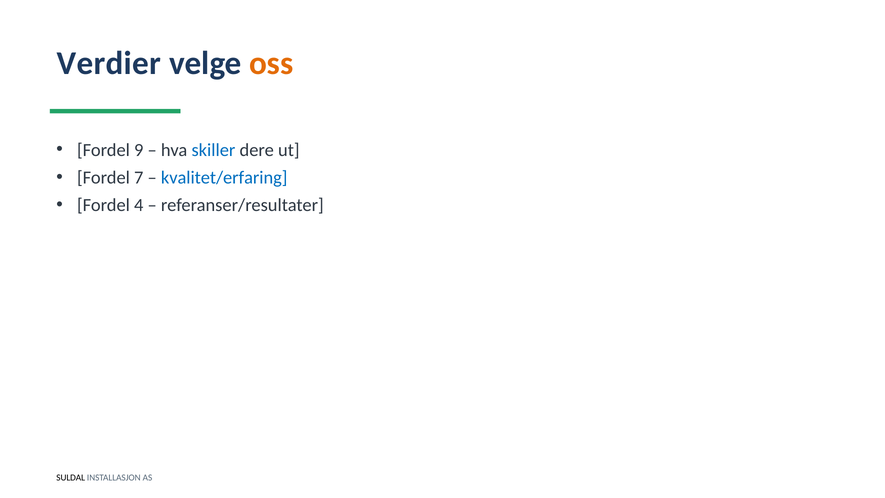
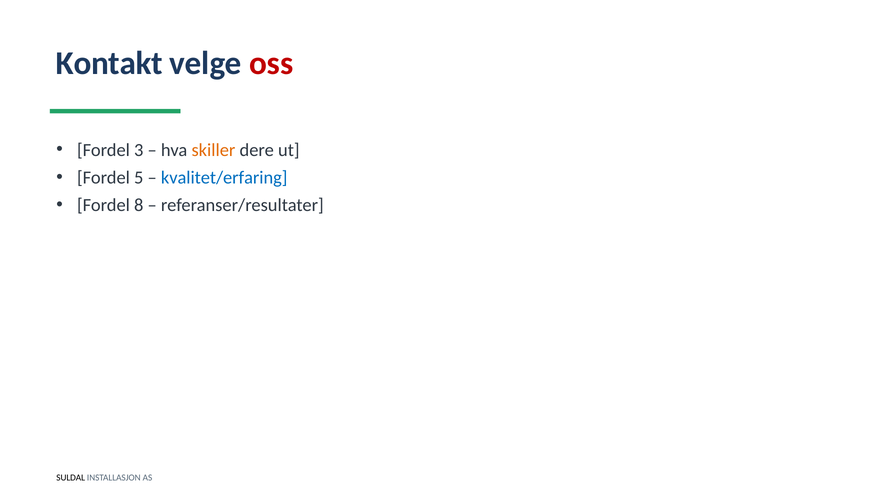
Verdier: Verdier -> Kontakt
oss colour: orange -> red
9: 9 -> 3
skiller colour: blue -> orange
7: 7 -> 5
4: 4 -> 8
